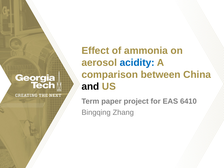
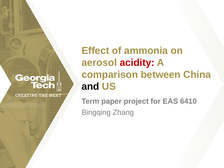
acidity colour: blue -> red
